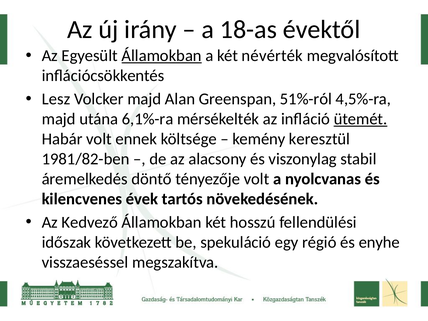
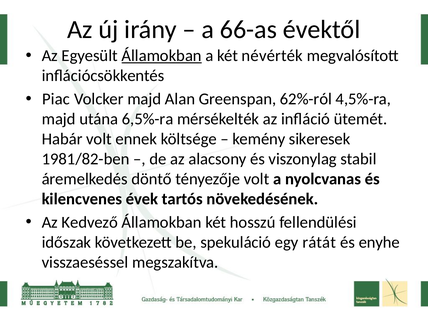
18-as: 18-as -> 66-as
Lesz: Lesz -> Piac
51%-ról: 51%-ról -> 62%-ról
6,1%-ra: 6,1%-ra -> 6,5%-ra
ütemét underline: present -> none
keresztül: keresztül -> sikeresek
régió: régió -> rátát
